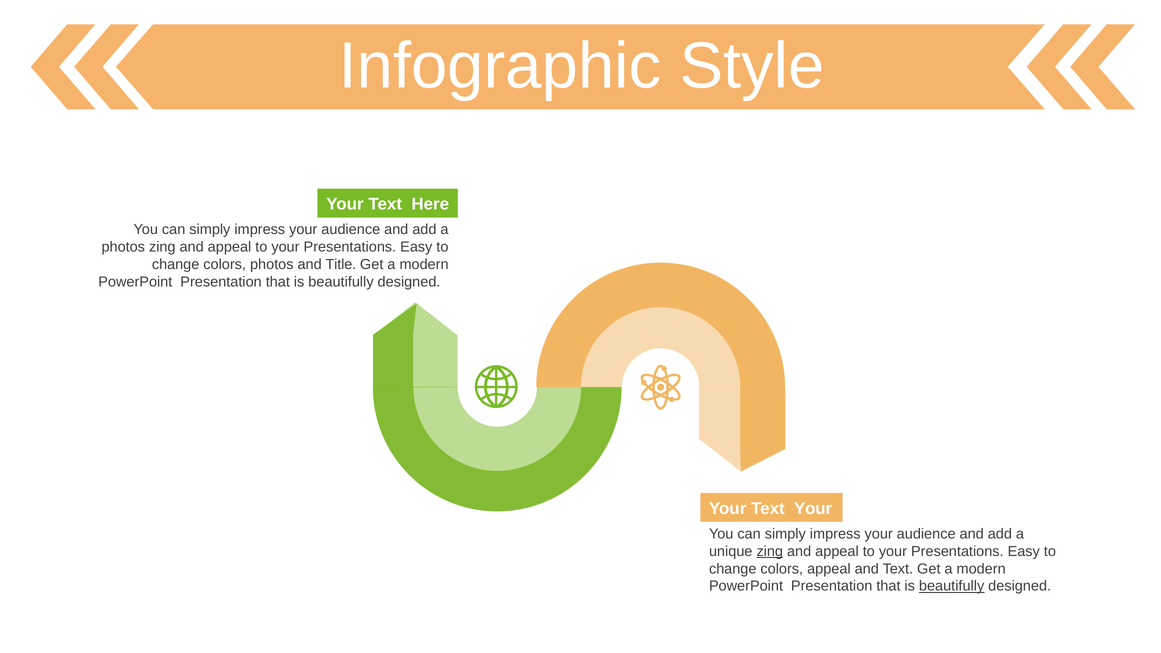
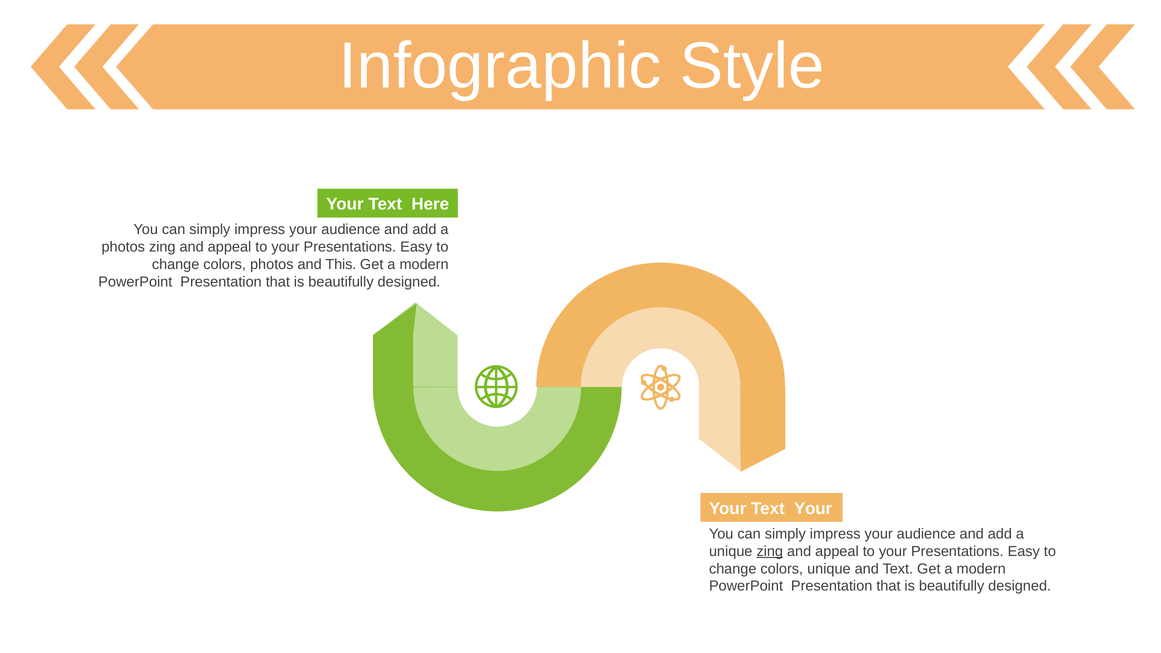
Title: Title -> This
colors appeal: appeal -> unique
beautifully at (952, 586) underline: present -> none
